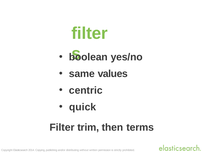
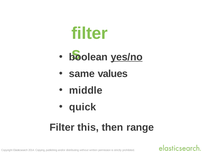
yes/no underline: none -> present
centric: centric -> middle
trim: trim -> this
terms: terms -> range
